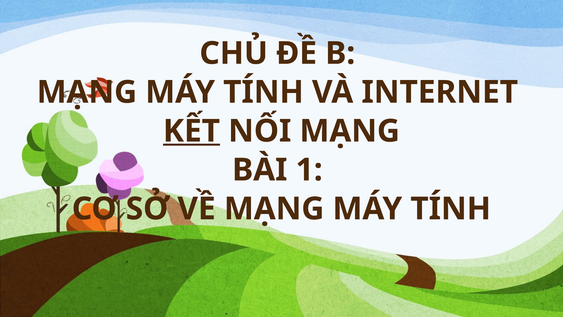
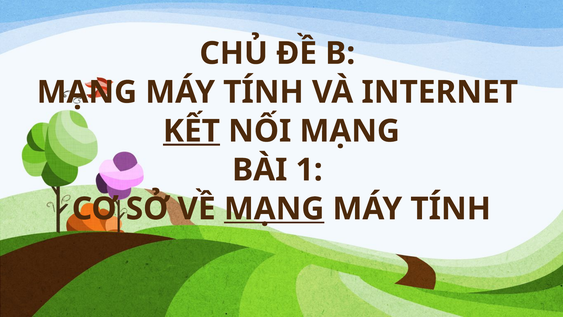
MẠNG at (274, 209) underline: none -> present
